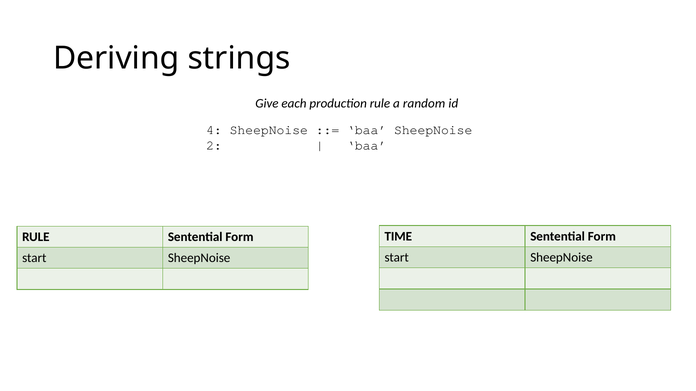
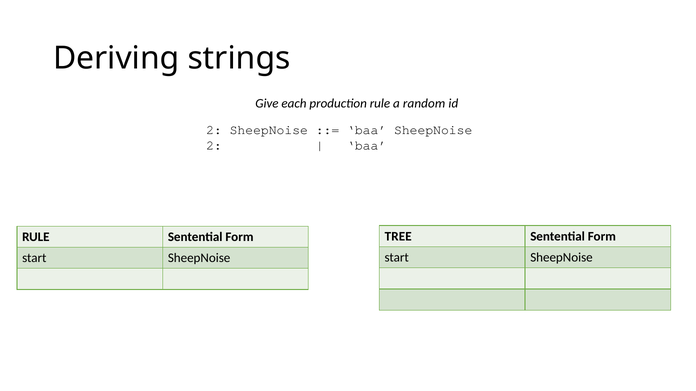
4 at (214, 130): 4 -> 2
TIME: TIME -> TREE
